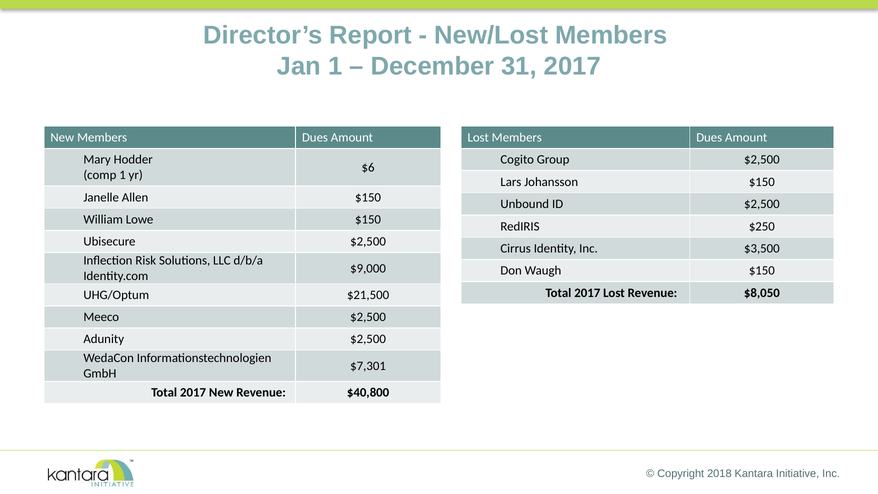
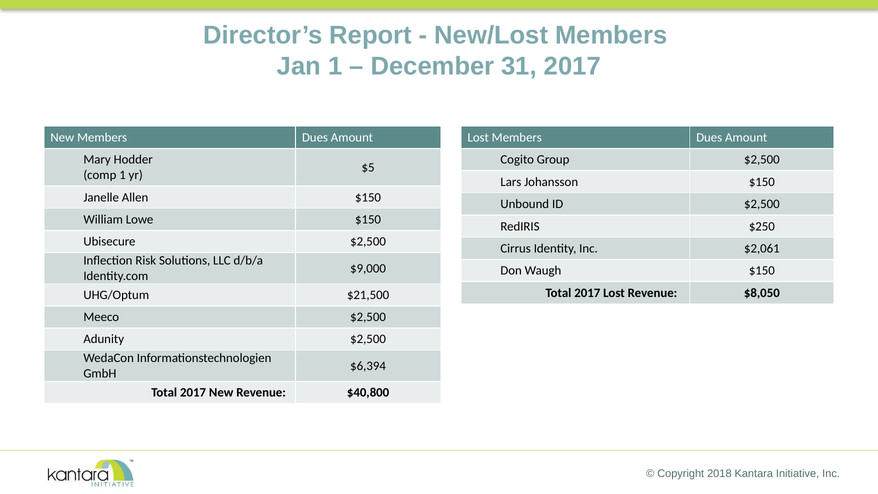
$6: $6 -> $5
$3,500: $3,500 -> $2,061
$7,301: $7,301 -> $6,394
